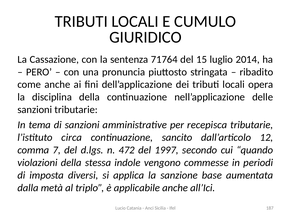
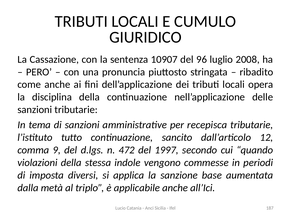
71764: 71764 -> 10907
15: 15 -> 96
2014: 2014 -> 2008
circa: circa -> tutto
7: 7 -> 9
